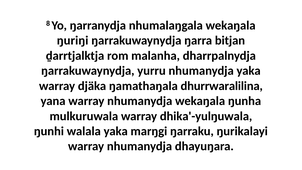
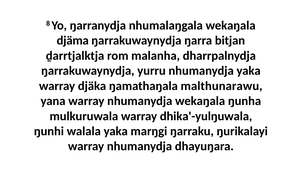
ŋuriŋi: ŋuriŋi -> djäma
dhurrwaralilina: dhurrwaralilina -> malthunarawu
